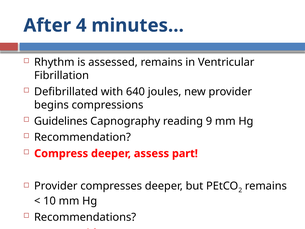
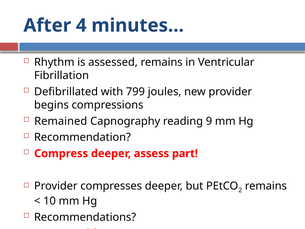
640: 640 -> 799
Guidelines: Guidelines -> Remained
